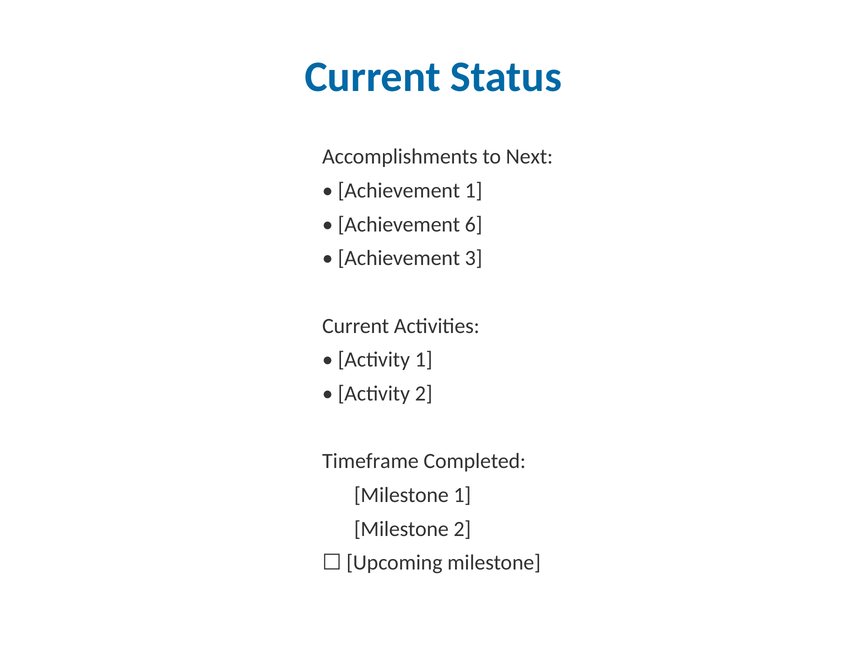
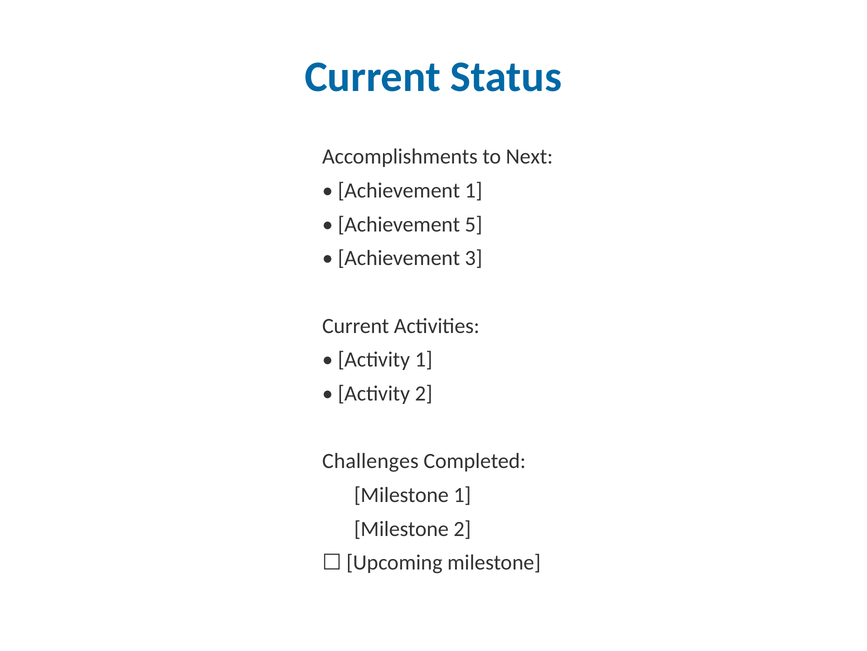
6: 6 -> 5
Timeframe: Timeframe -> Challenges
